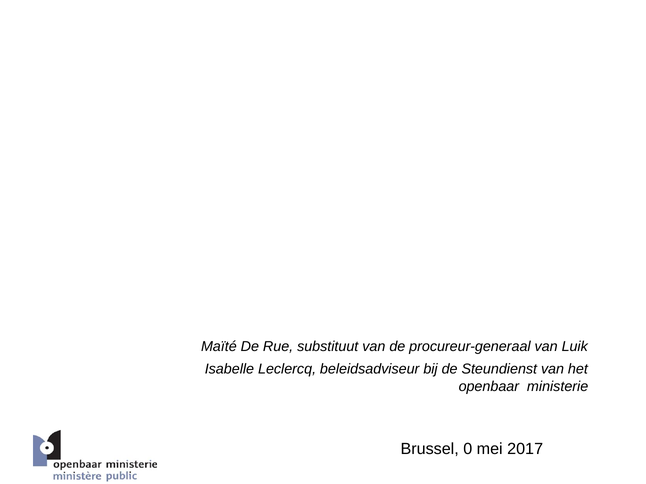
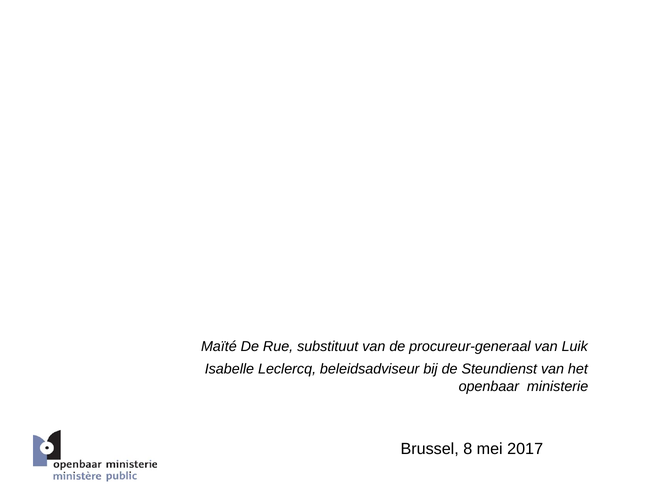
0: 0 -> 8
